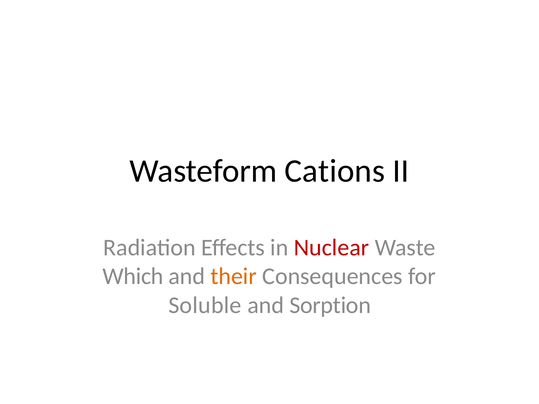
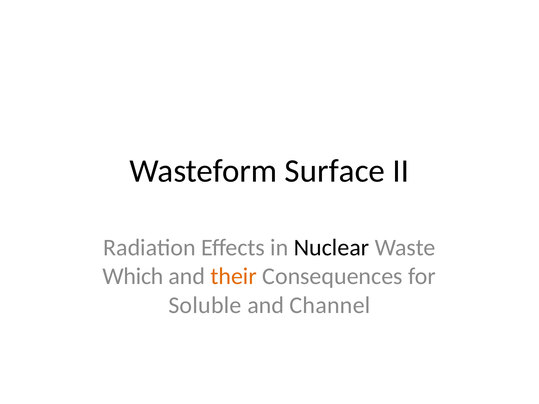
Cations: Cations -> Surface
Nuclear colour: red -> black
Sorption: Sorption -> Channel
